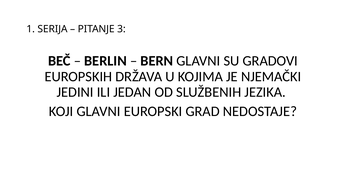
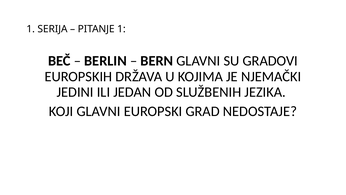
PITANJE 3: 3 -> 1
